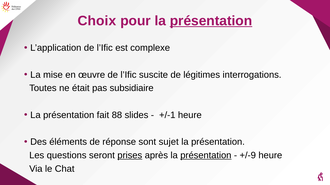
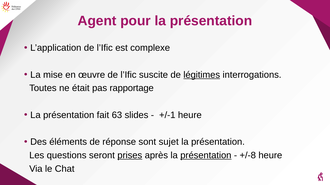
Choix: Choix -> Agent
présentation at (211, 21) underline: present -> none
légitimes underline: none -> present
subsidiaire: subsidiaire -> rapportage
88: 88 -> 63
+/-9: +/-9 -> +/-8
